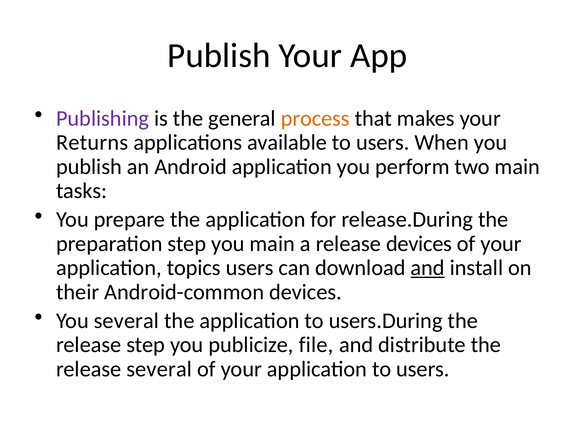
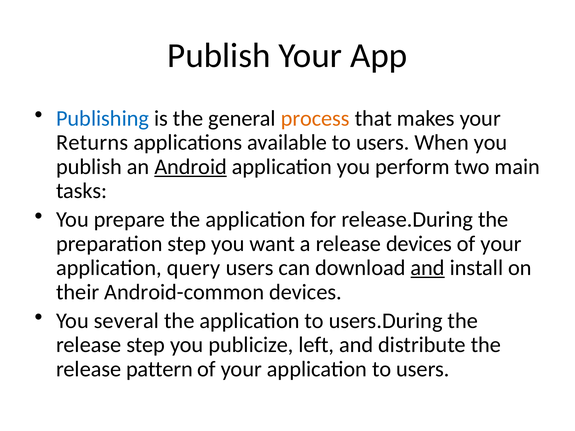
Publishing colour: purple -> blue
Android underline: none -> present
you main: main -> want
topics: topics -> query
file: file -> left
release several: several -> pattern
